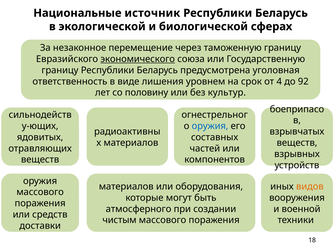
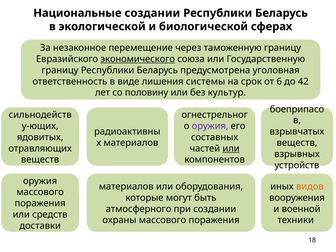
Национальные источник: источник -> создании
уровнем: уровнем -> системы
4: 4 -> 6
92: 92 -> 42
оружия at (210, 126) colour: blue -> purple
или at (231, 148) underline: none -> present
чистым: чистым -> охраны
